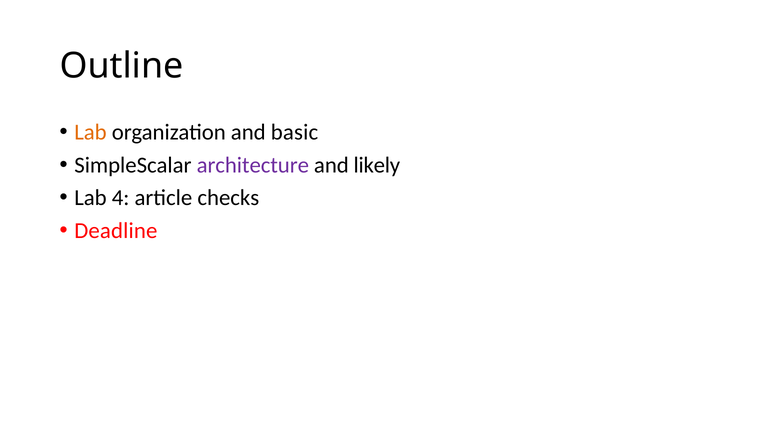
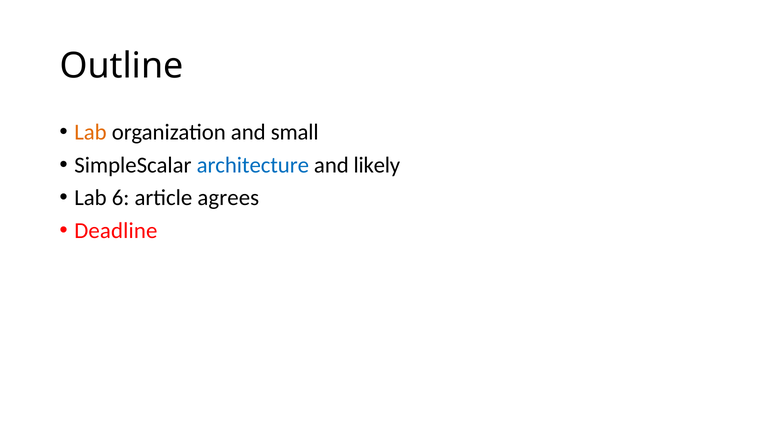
basic: basic -> small
architecture colour: purple -> blue
4: 4 -> 6
checks: checks -> agrees
